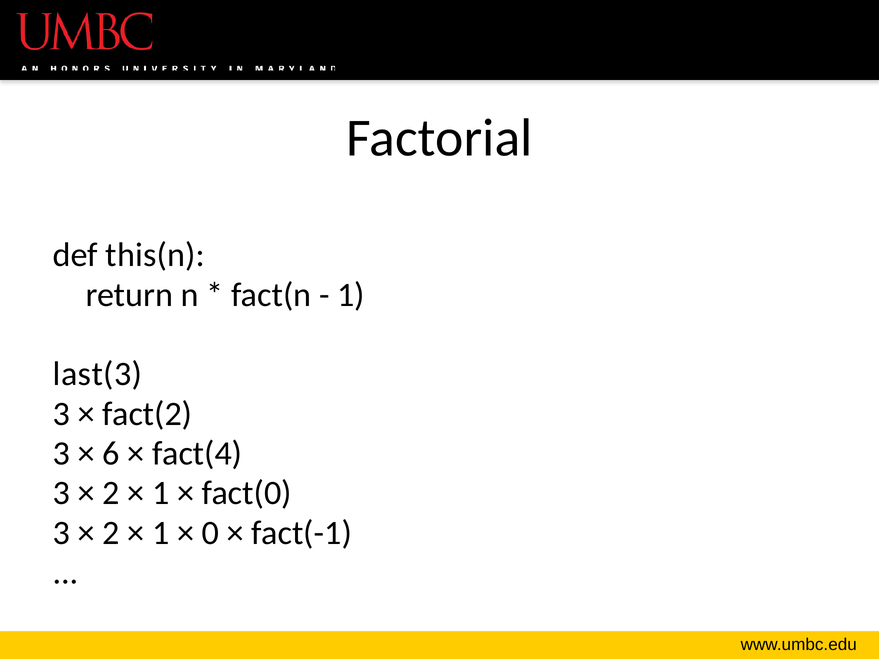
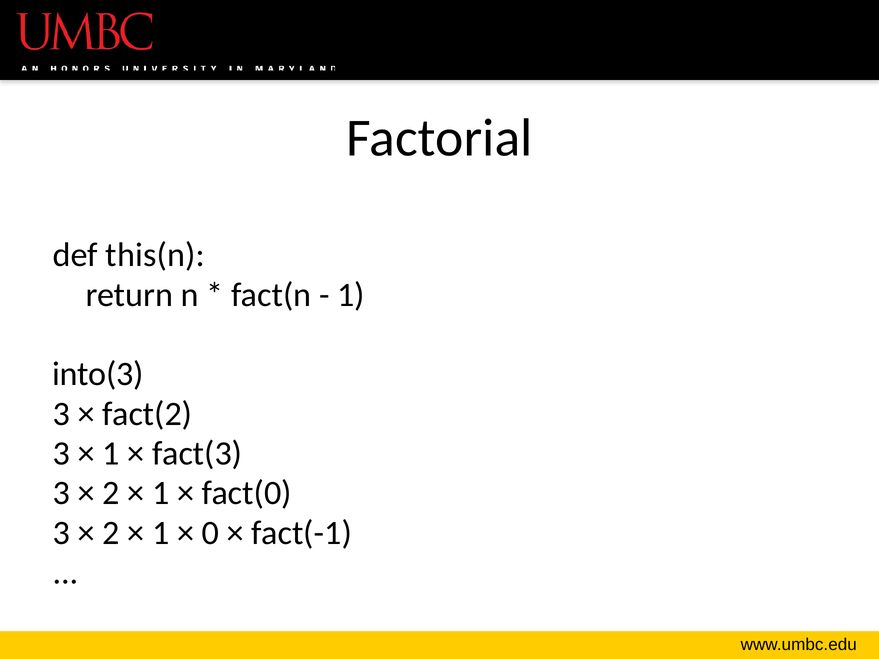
last(3: last(3 -> into(3
6 at (111, 454): 6 -> 1
fact(4: fact(4 -> fact(3
